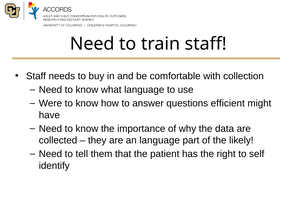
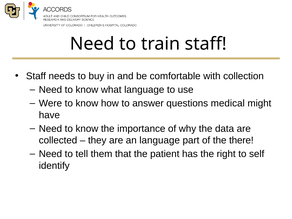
efficient: efficient -> medical
likely: likely -> there
